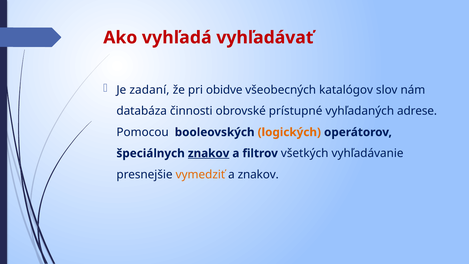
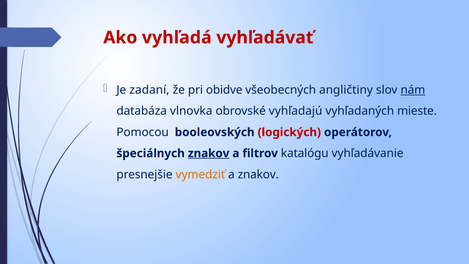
katalógov: katalógov -> angličtiny
nám underline: none -> present
činnosti: činnosti -> vlnovka
prístupné: prístupné -> vyhľadajú
adrese: adrese -> mieste
logických colour: orange -> red
všetkých: všetkých -> katalógu
